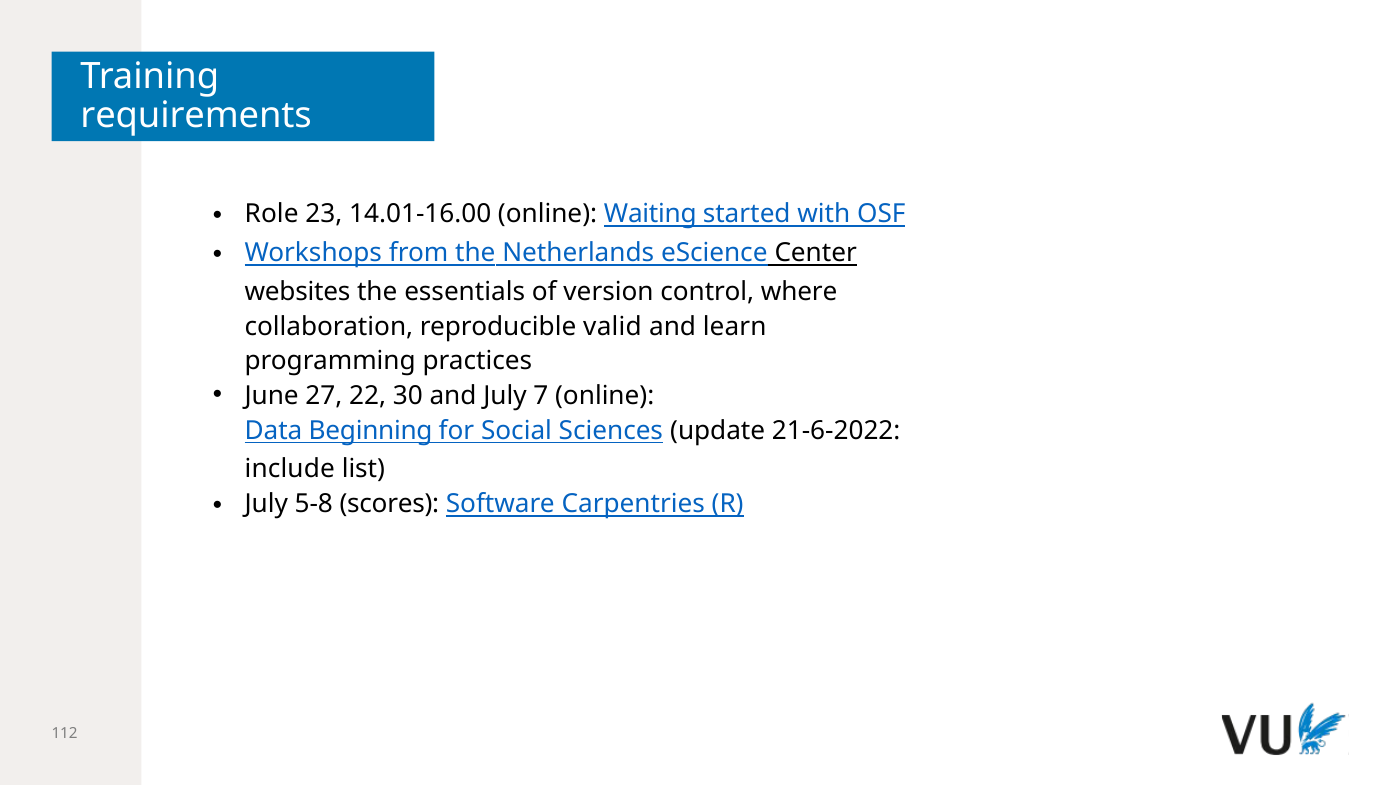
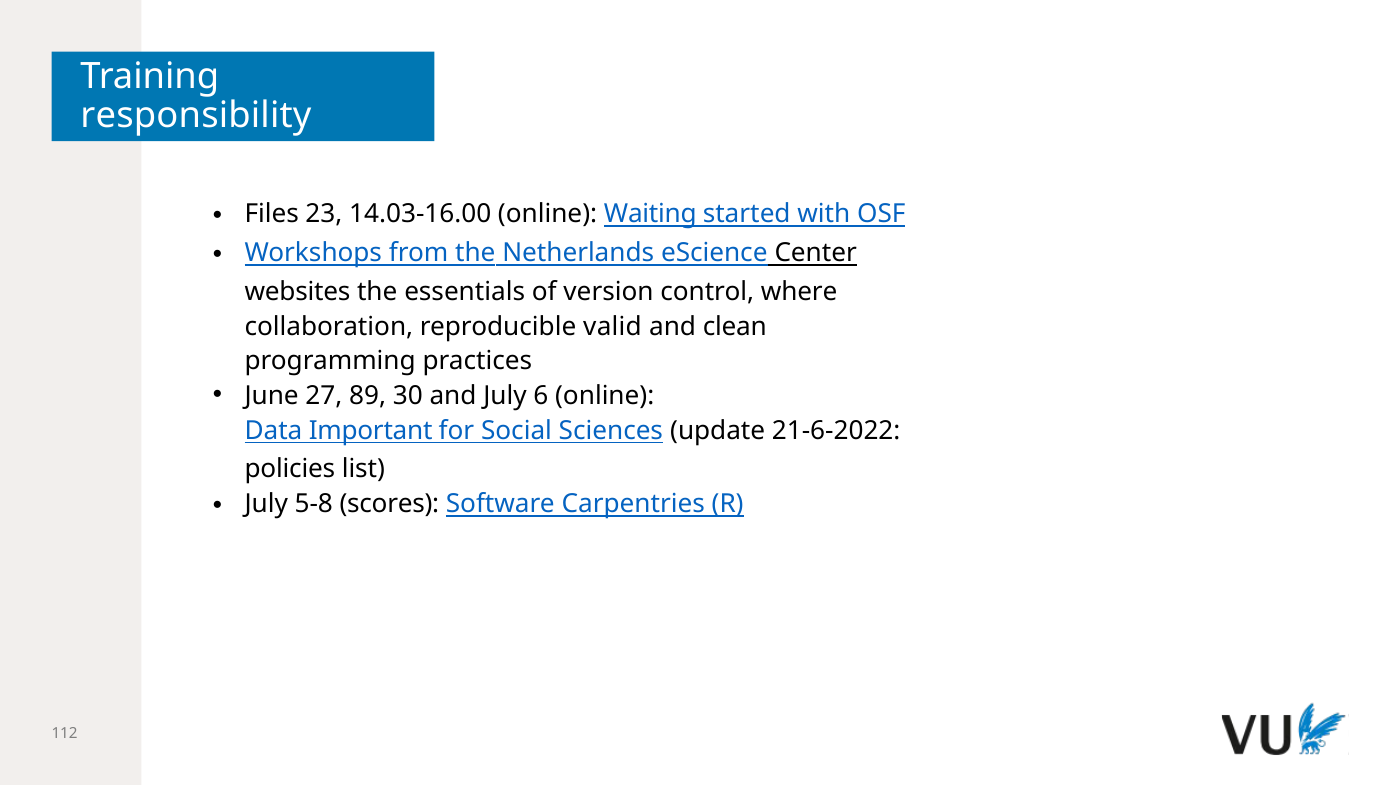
requirements: requirements -> responsibility
Role: Role -> Files
14.01-16.00: 14.01-16.00 -> 14.03-16.00
learn: learn -> clean
22: 22 -> 89
7: 7 -> 6
Beginning: Beginning -> Important
include: include -> policies
